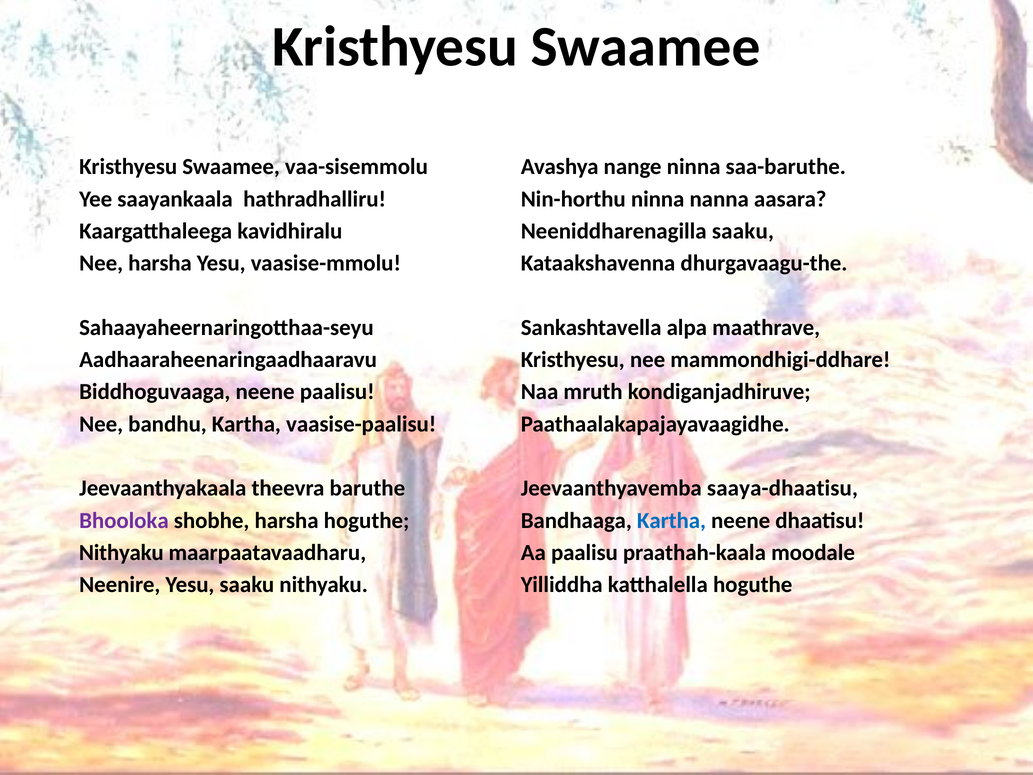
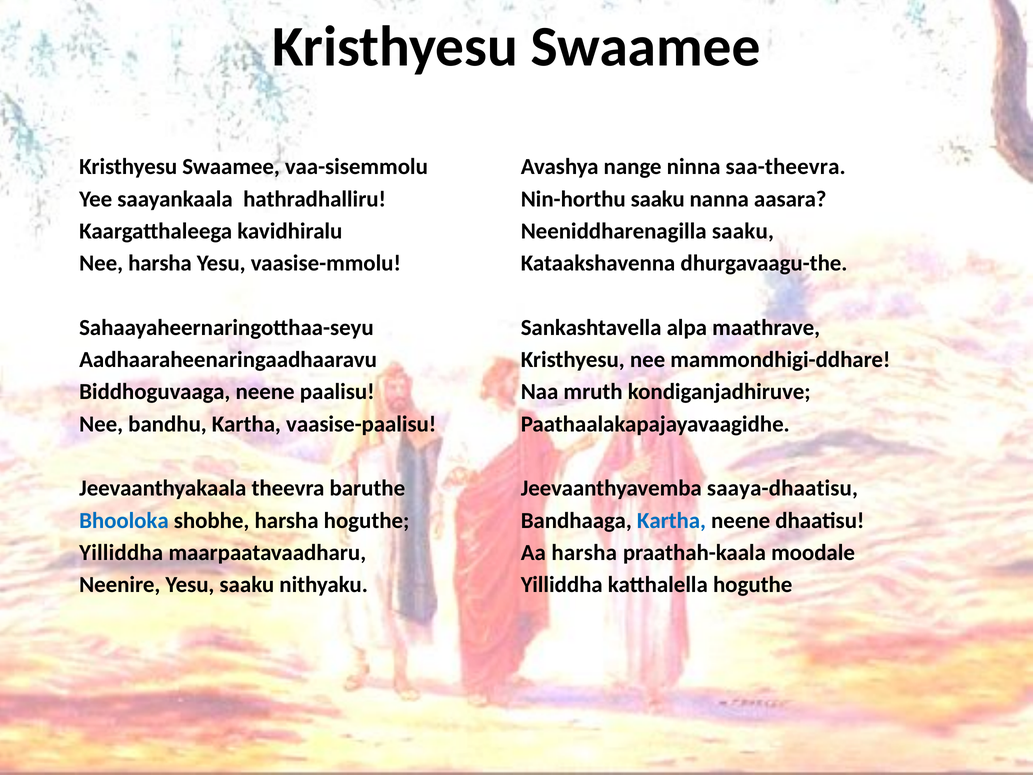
saa-baruthe: saa-baruthe -> saa-theevra
Nin-horthu ninna: ninna -> saaku
Bhooloka colour: purple -> blue
Nithyaku at (121, 552): Nithyaku -> Yilliddha
Aa paalisu: paalisu -> harsha
